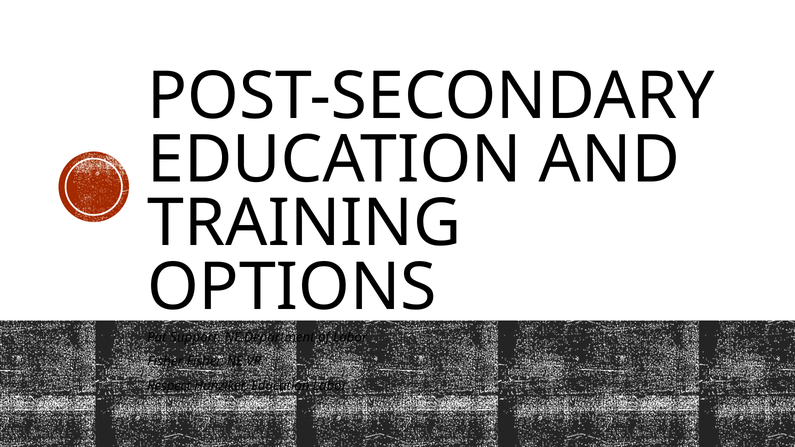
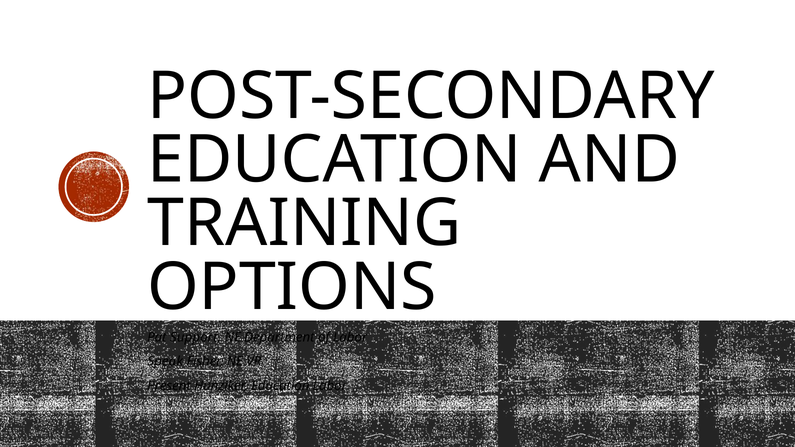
Fisher at (165, 362): Fisher -> Speak
Respect: Respect -> Present
